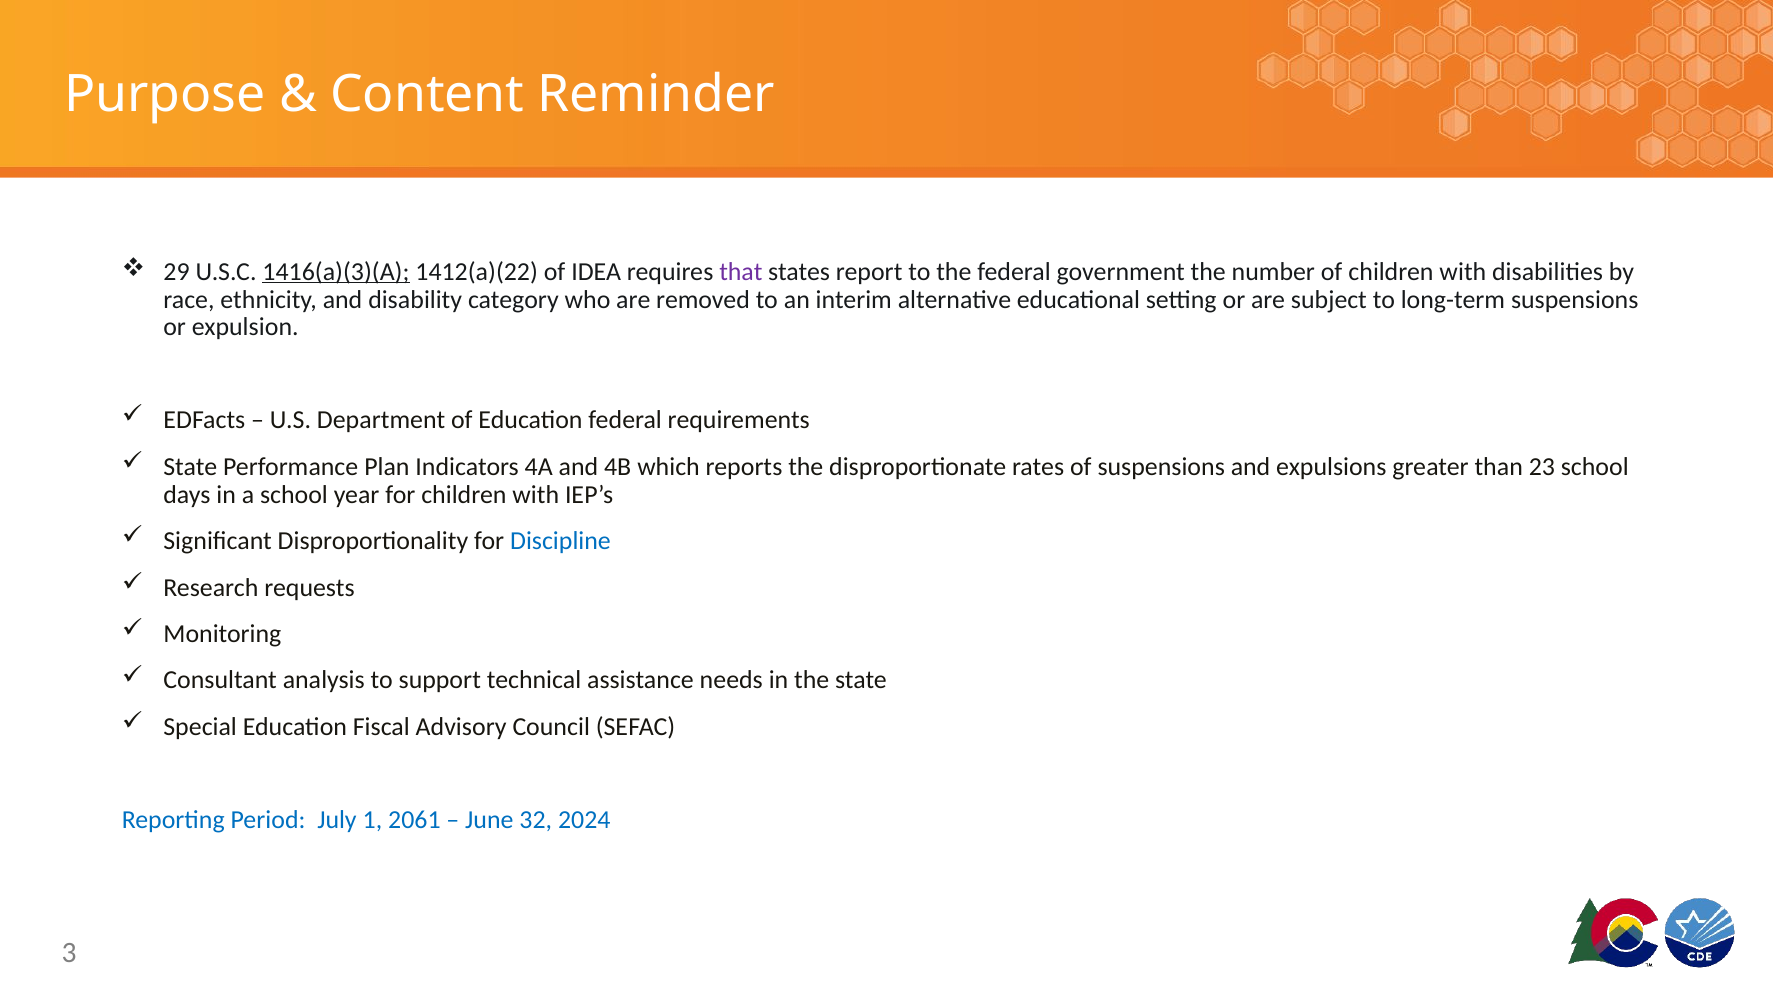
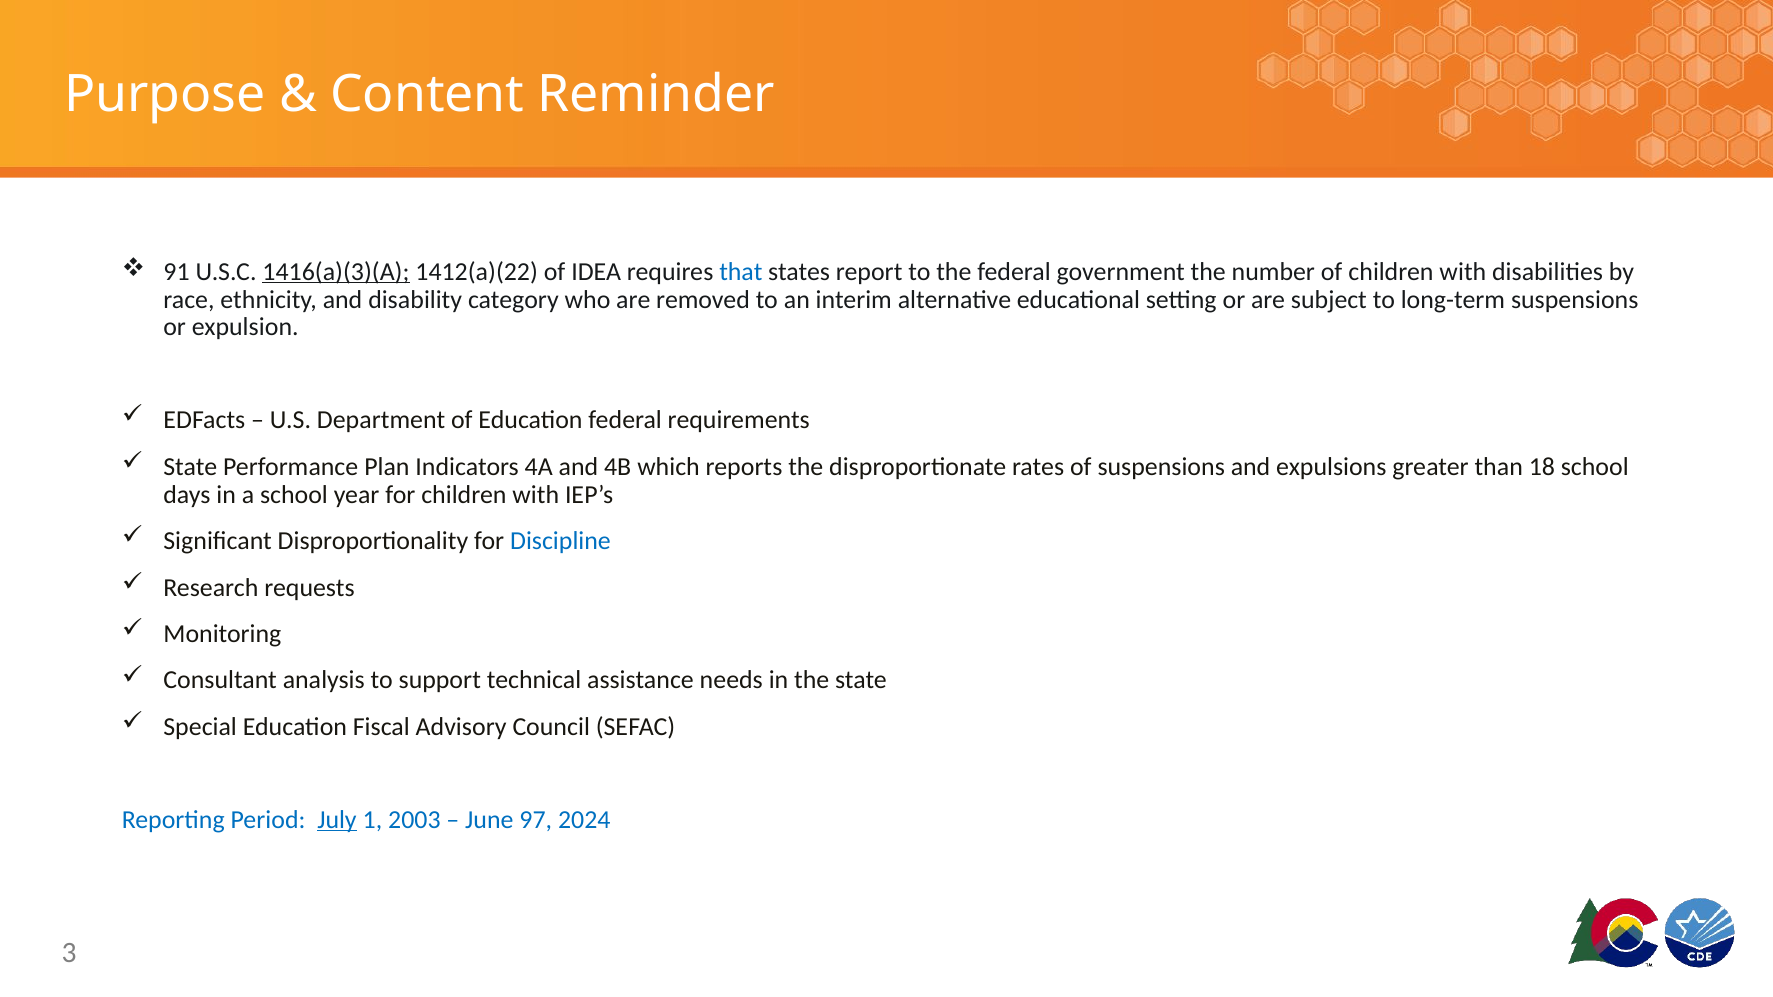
29: 29 -> 91
that colour: purple -> blue
23: 23 -> 18
July underline: none -> present
2061: 2061 -> 2003
32: 32 -> 97
